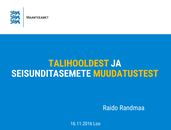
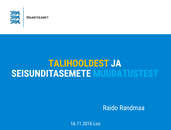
MUUDATUSTEST colour: yellow -> light blue
